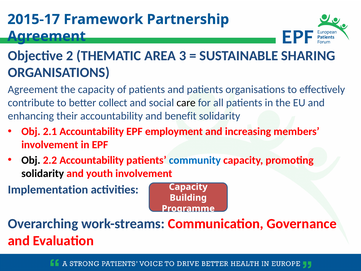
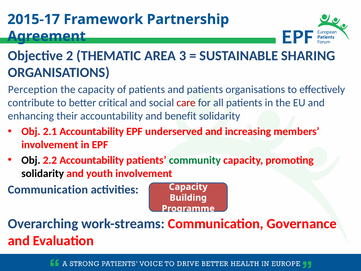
Agreement at (33, 89): Agreement -> Perception
collect: collect -> critical
care colour: black -> red
employment: employment -> underserved
community colour: blue -> green
Implementation at (48, 190): Implementation -> Communication
